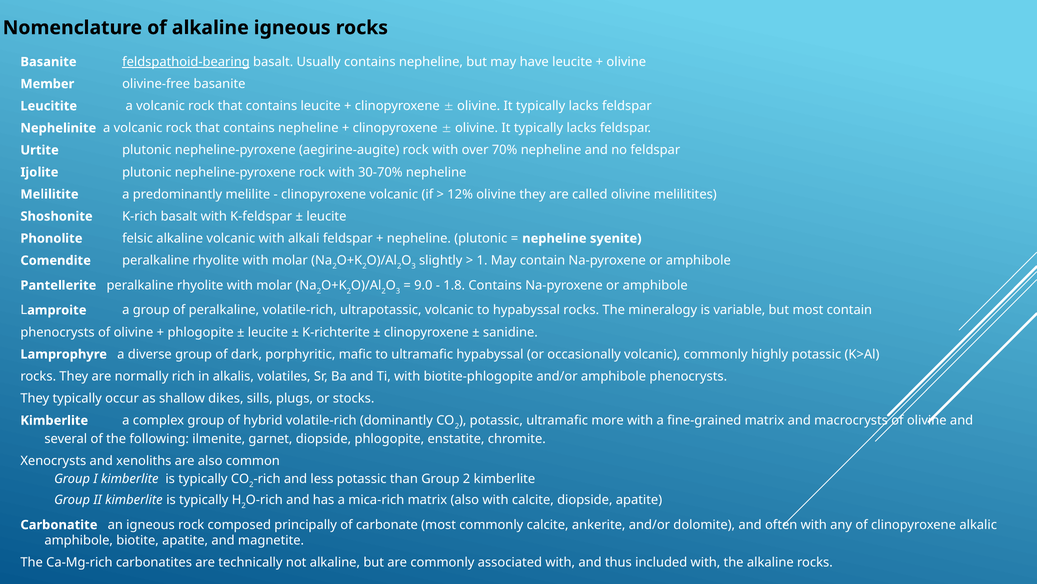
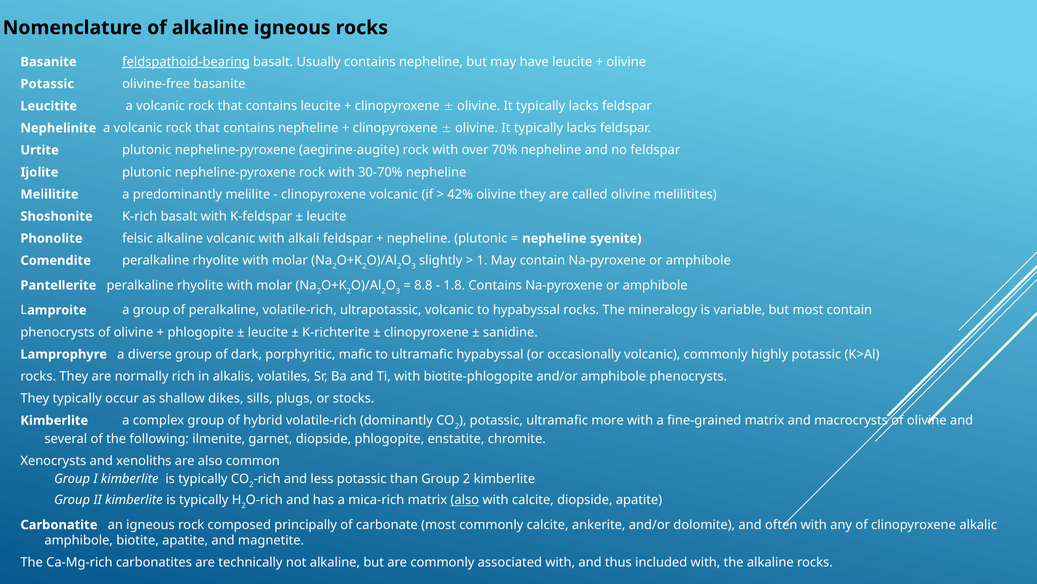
Member at (47, 84): Member -> Potassic
12%: 12% -> 42%
9.0: 9.0 -> 8.8
also at (465, 499) underline: none -> present
